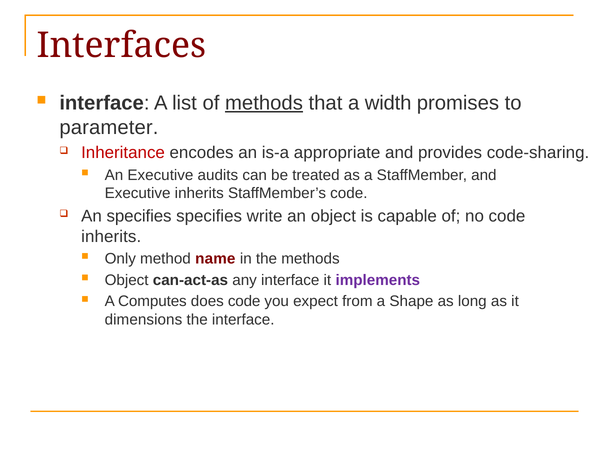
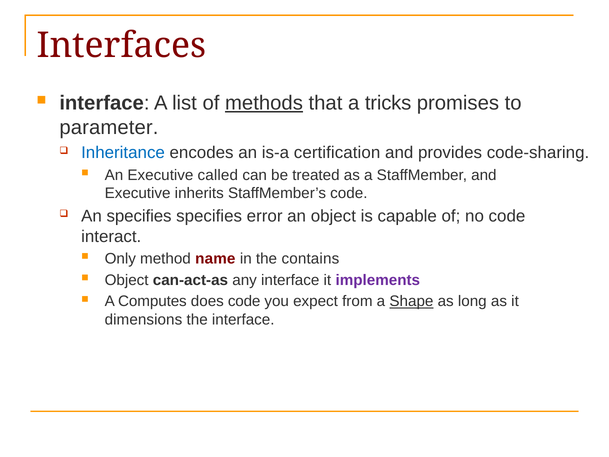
width: width -> tricks
Inheritance colour: red -> blue
appropriate: appropriate -> certification
audits: audits -> called
write: write -> error
inherits at (111, 236): inherits -> interact
the methods: methods -> contains
Shape underline: none -> present
